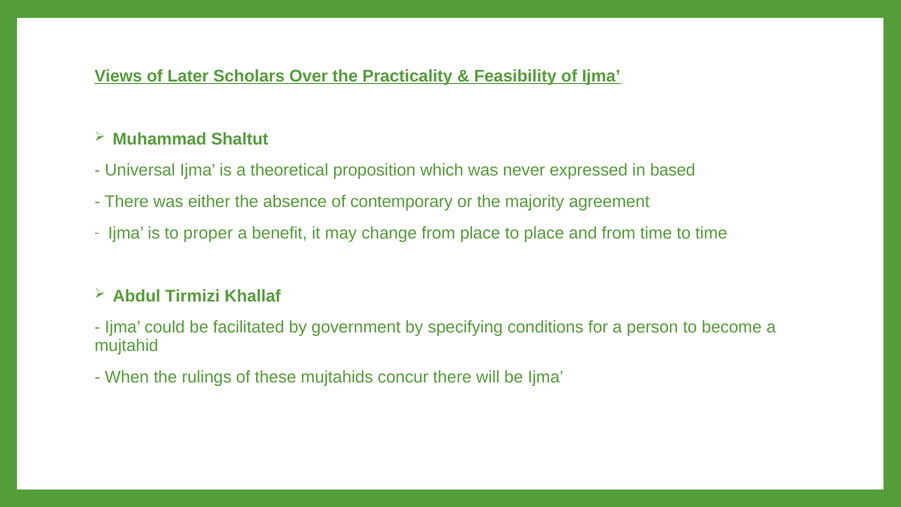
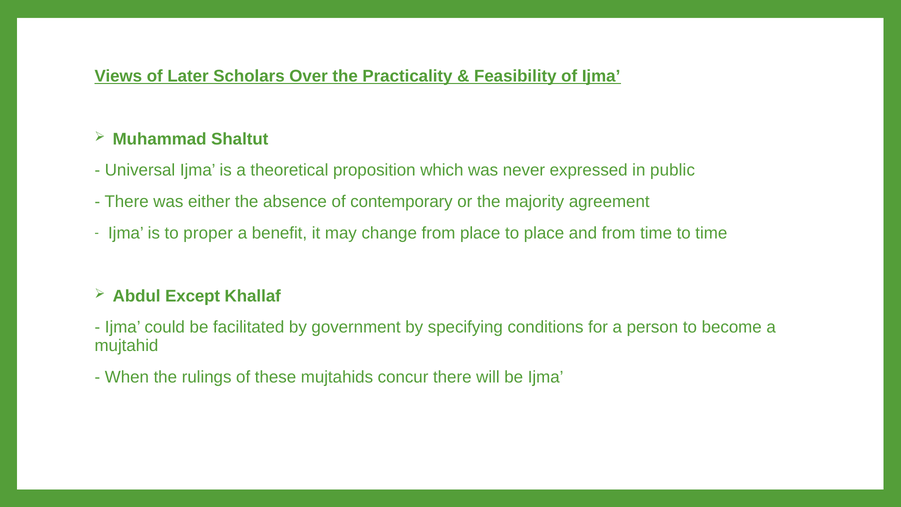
based: based -> public
Tirmizi: Tirmizi -> Except
